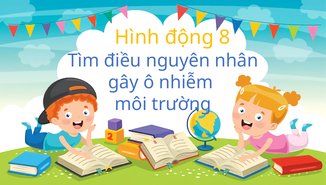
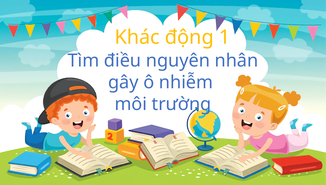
Hình: Hình -> Khác
8: 8 -> 1
